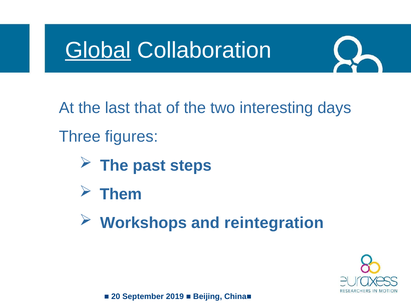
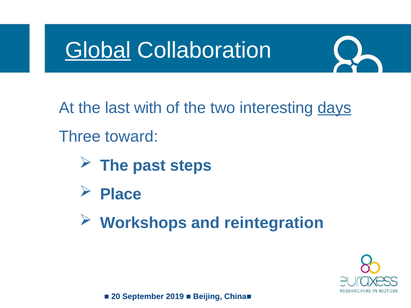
that: that -> with
days underline: none -> present
figures: figures -> toward
Them: Them -> Place
